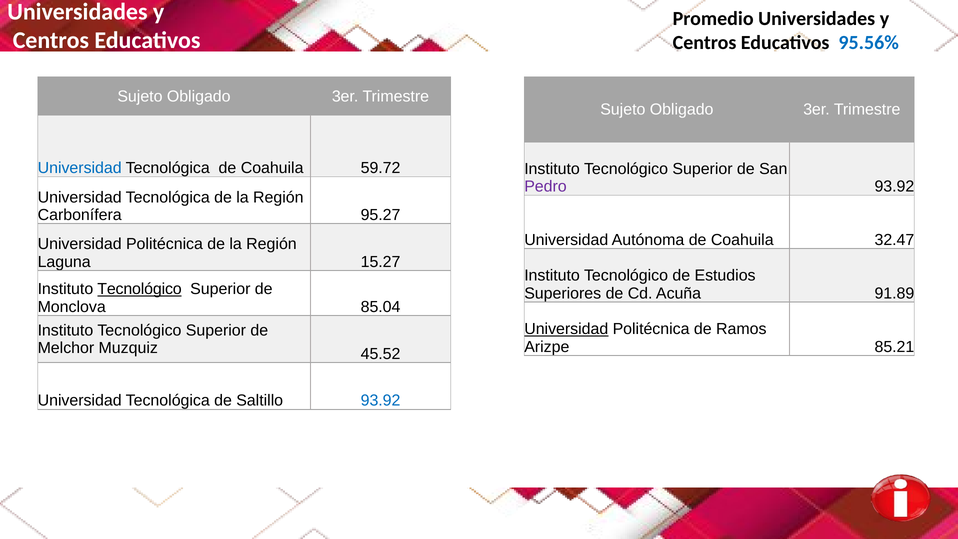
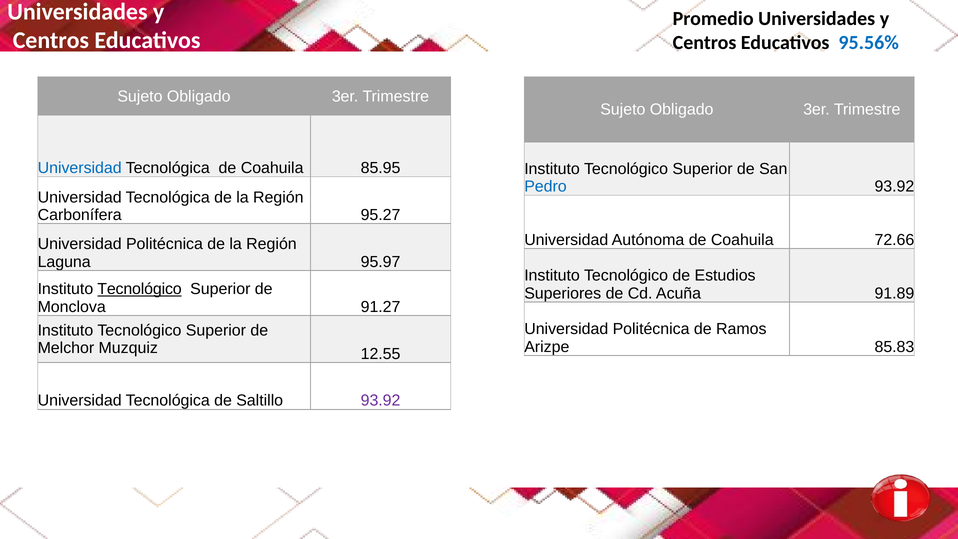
59.72: 59.72 -> 85.95
Pedro colour: purple -> blue
32.47: 32.47 -> 72.66
15.27: 15.27 -> 95.97
85.04: 85.04 -> 91.27
Universidad at (566, 329) underline: present -> none
85.21: 85.21 -> 85.83
45.52: 45.52 -> 12.55
93.92 at (381, 401) colour: blue -> purple
